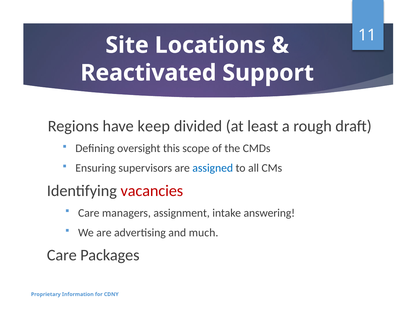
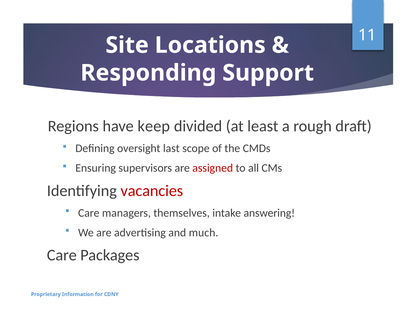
Reactivated: Reactivated -> Responding
this: this -> last
assigned colour: blue -> red
assignment: assignment -> themselves
